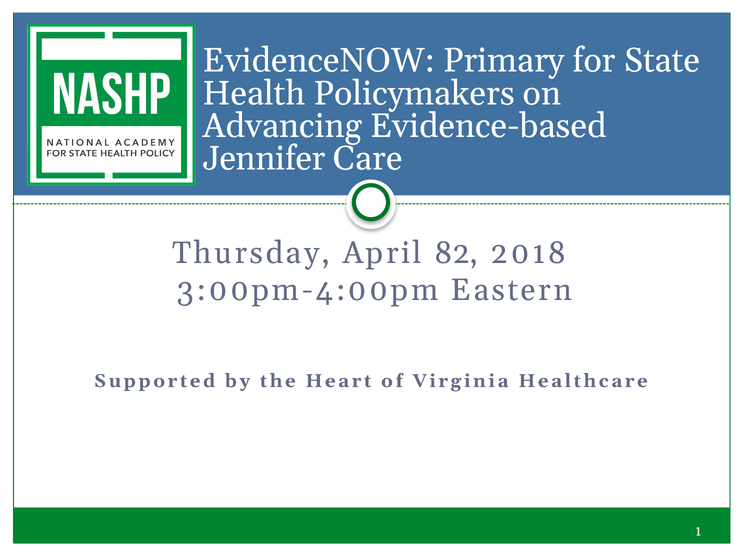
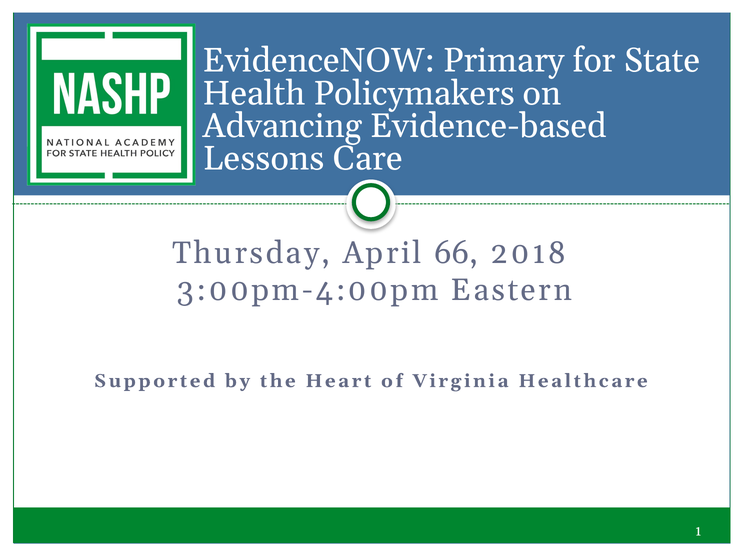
Jennifer: Jennifer -> Lessons
82: 82 -> 66
